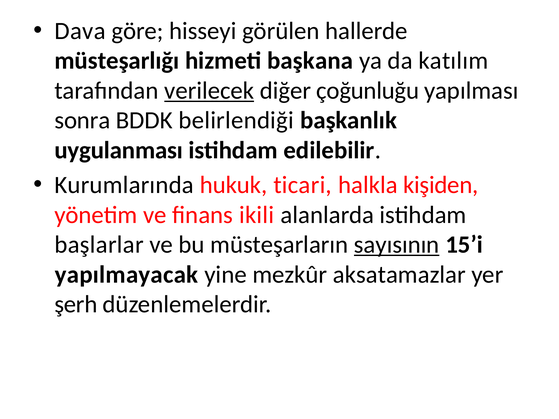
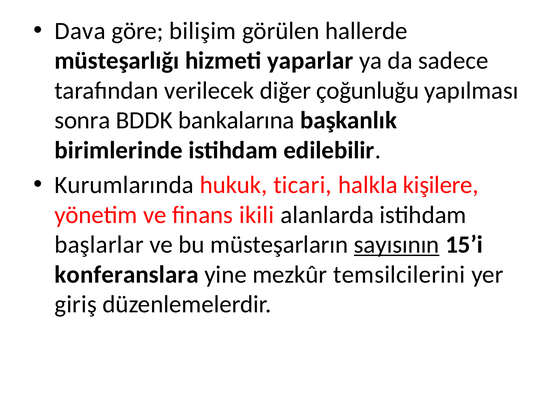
hisseyi: hisseyi -> bilişim
başkana: başkana -> yaparlar
katılım: katılım -> sadece
verilecek underline: present -> none
belirlendiği: belirlendiği -> bankalarına
uygulanması: uygulanması -> birimlerinde
kişiden: kişiden -> kişilere
yapılmayacak: yapılmayacak -> konferanslara
aksatamazlar: aksatamazlar -> temsilcilerini
şerh: şerh -> giriş
